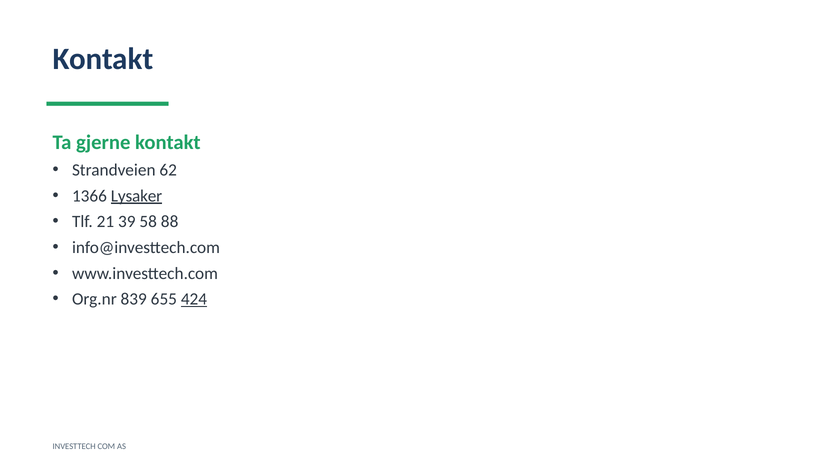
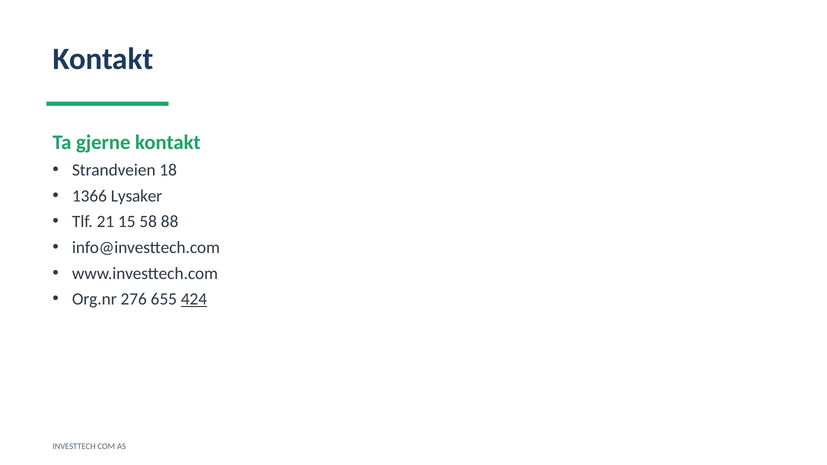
62: 62 -> 18
Lysaker underline: present -> none
39: 39 -> 15
839: 839 -> 276
